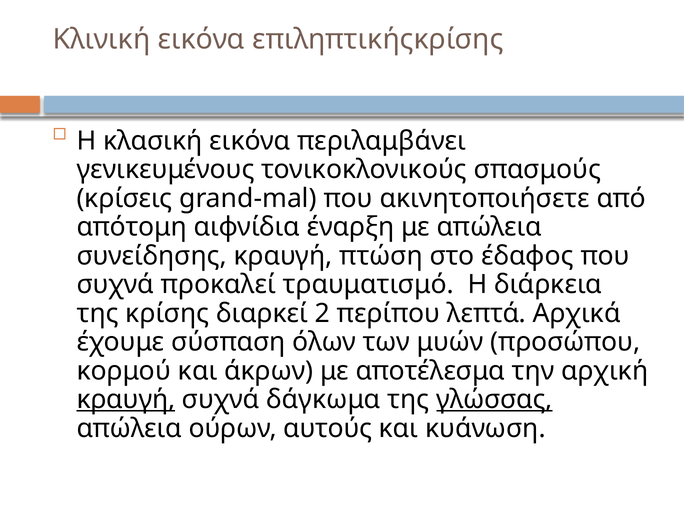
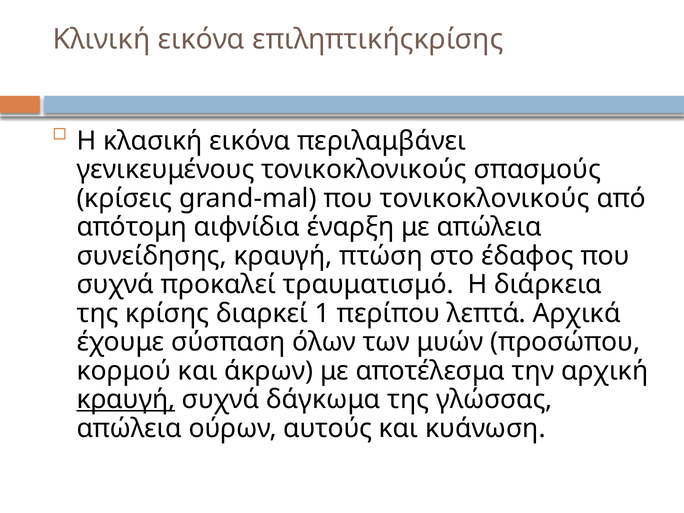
που ακινητοποιήσετε: ακινητοποιήσετε -> τονικοκλονικούς
2: 2 -> 1
γλώσσας underline: present -> none
